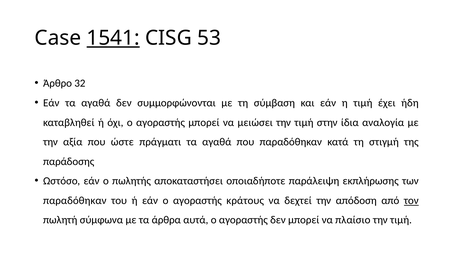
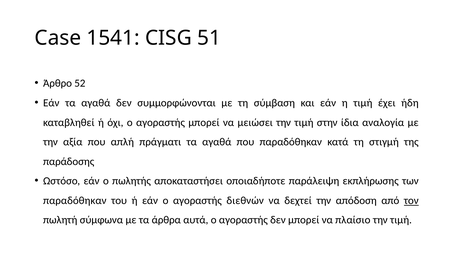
1541 underline: present -> none
53: 53 -> 51
32: 32 -> 52
ώστε: ώστε -> απλή
κράτους: κράτους -> διεθνών
